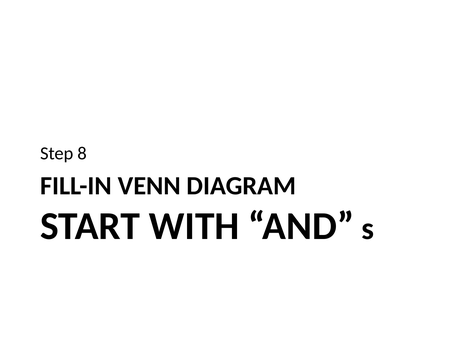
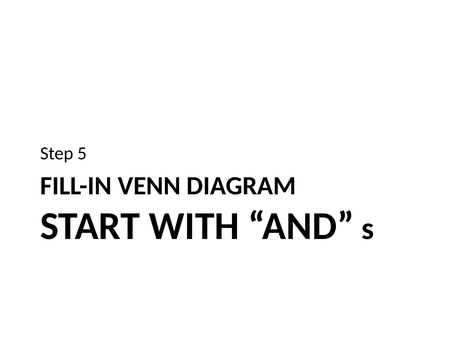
8: 8 -> 5
